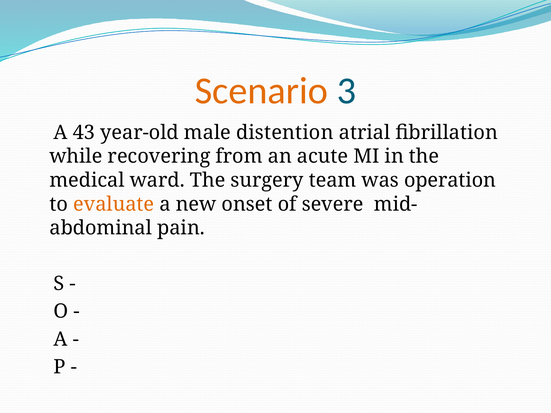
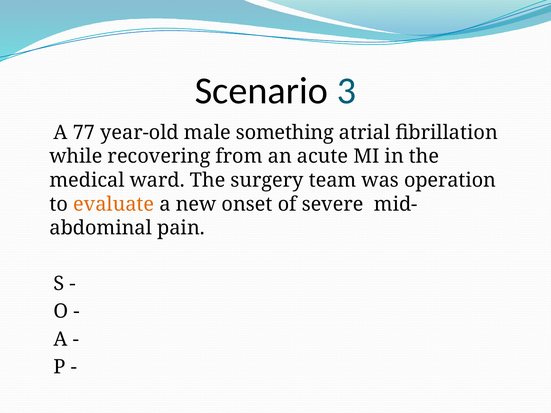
Scenario colour: orange -> black
43: 43 -> 77
distention: distention -> something
